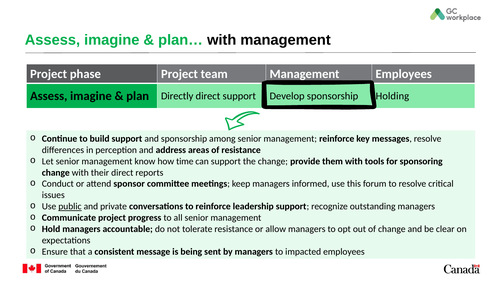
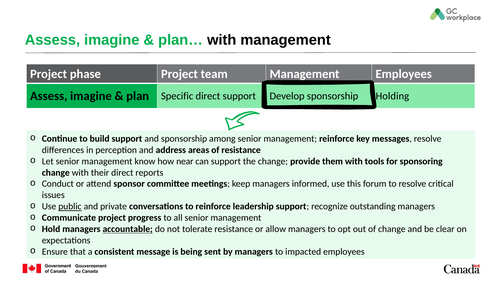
Directly: Directly -> Specific
time: time -> near
accountable underline: none -> present
